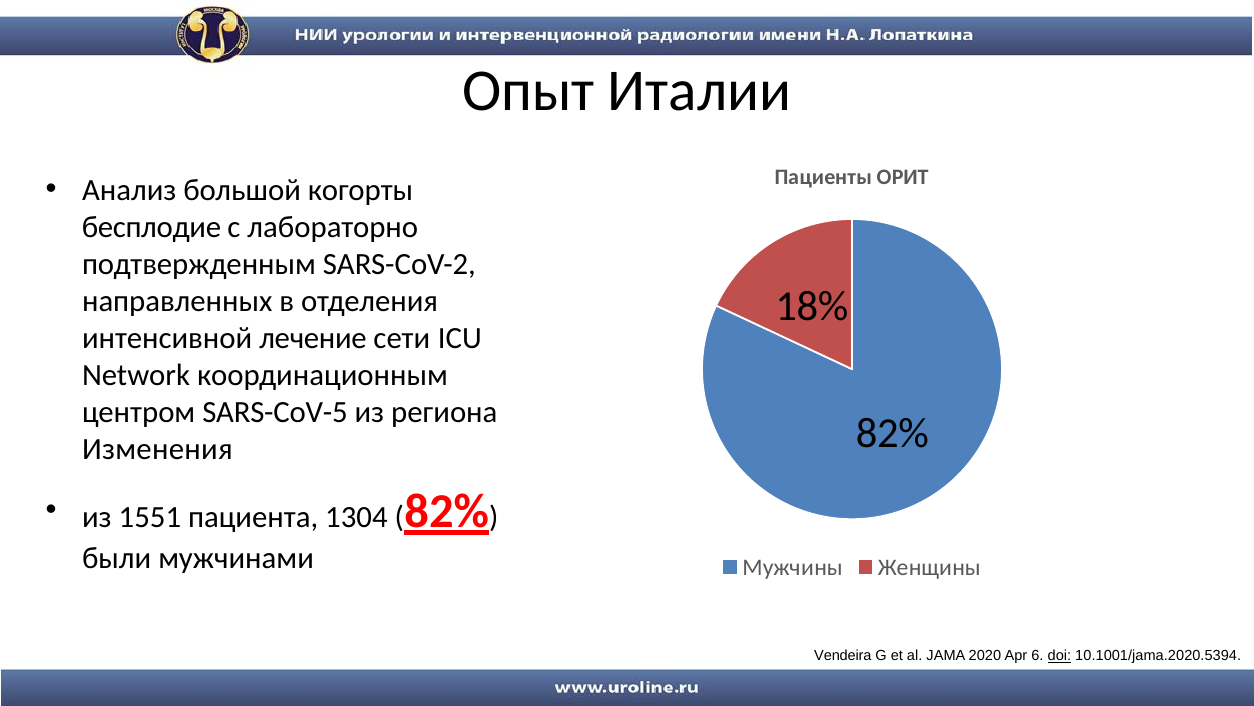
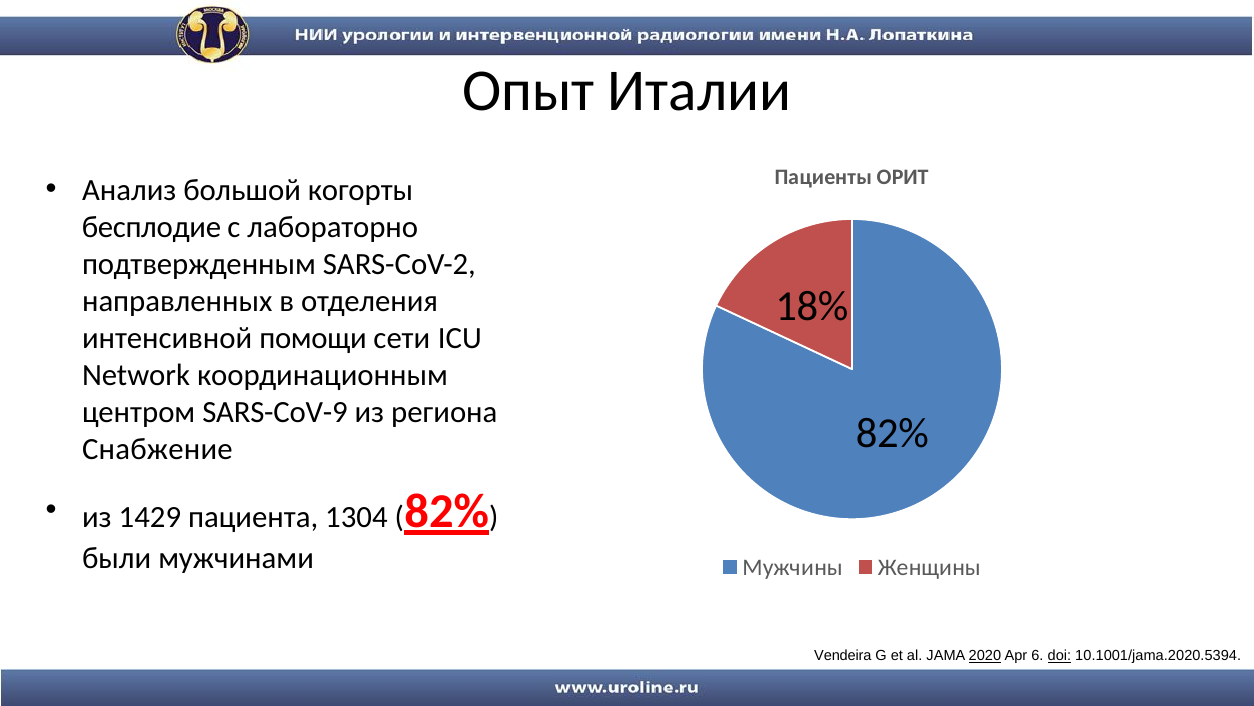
лечение: лечение -> помощи
SARS-CoV-5: SARS-CoV-5 -> SARS-CoV-9
Изменения: Изменения -> Снабжение
1551: 1551 -> 1429
2020 underline: none -> present
